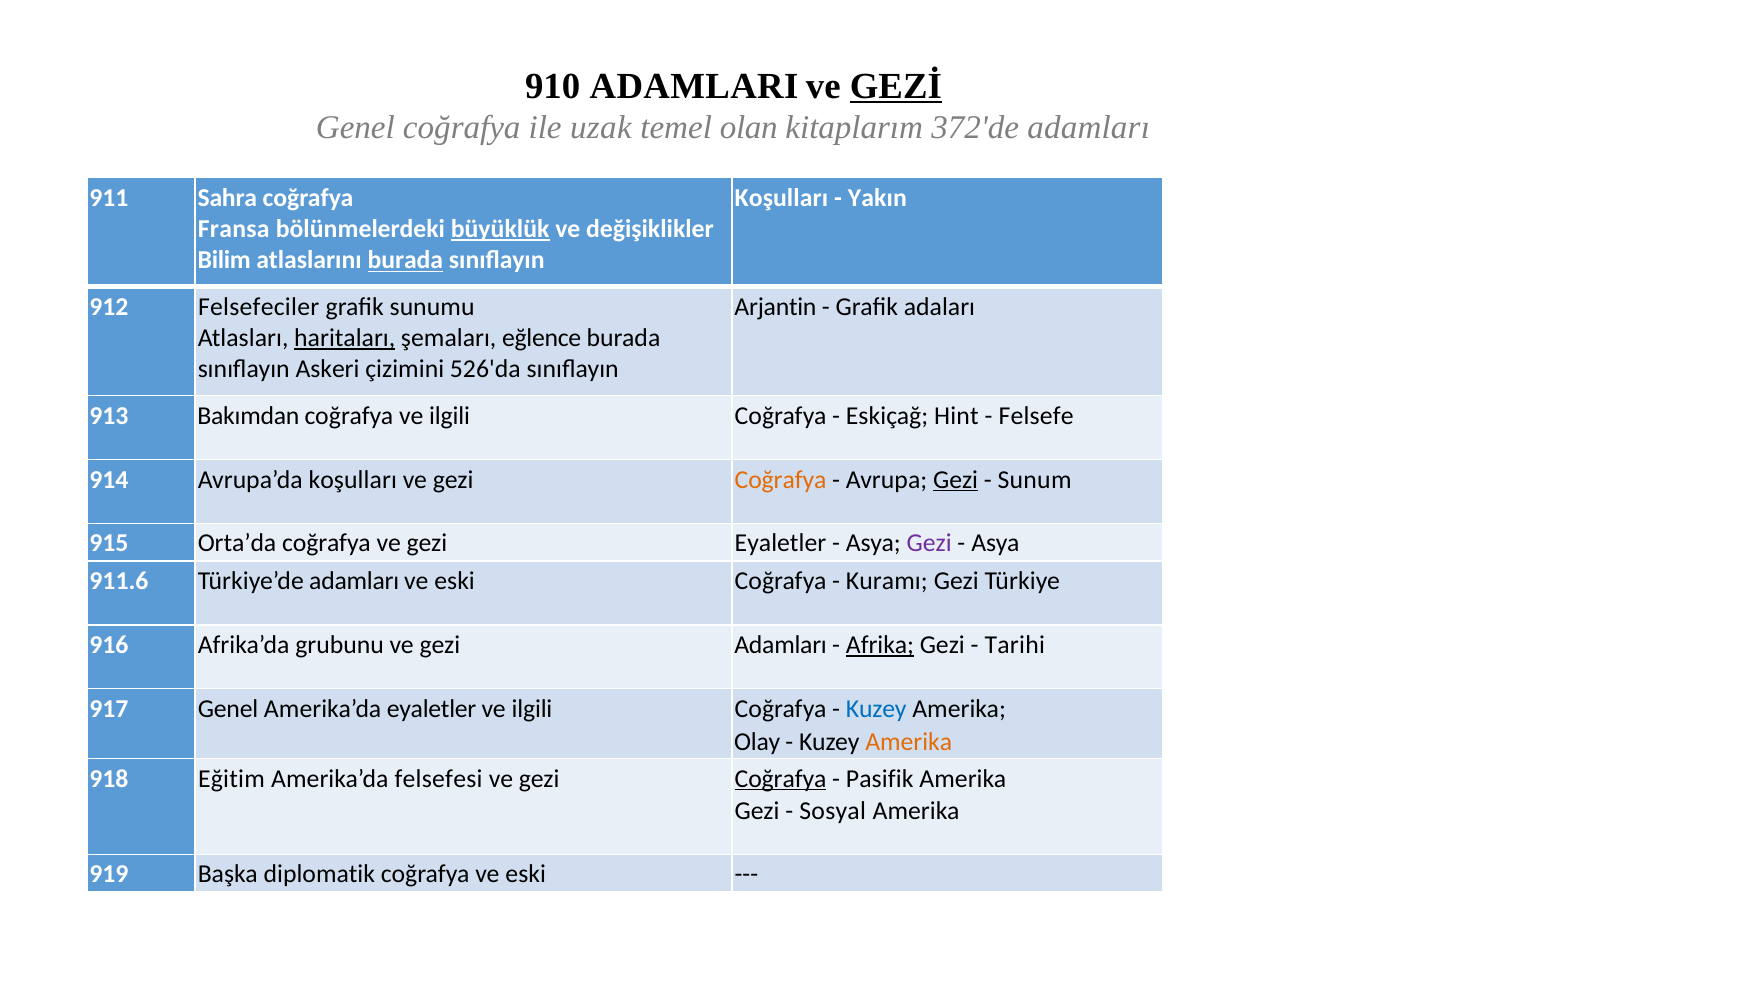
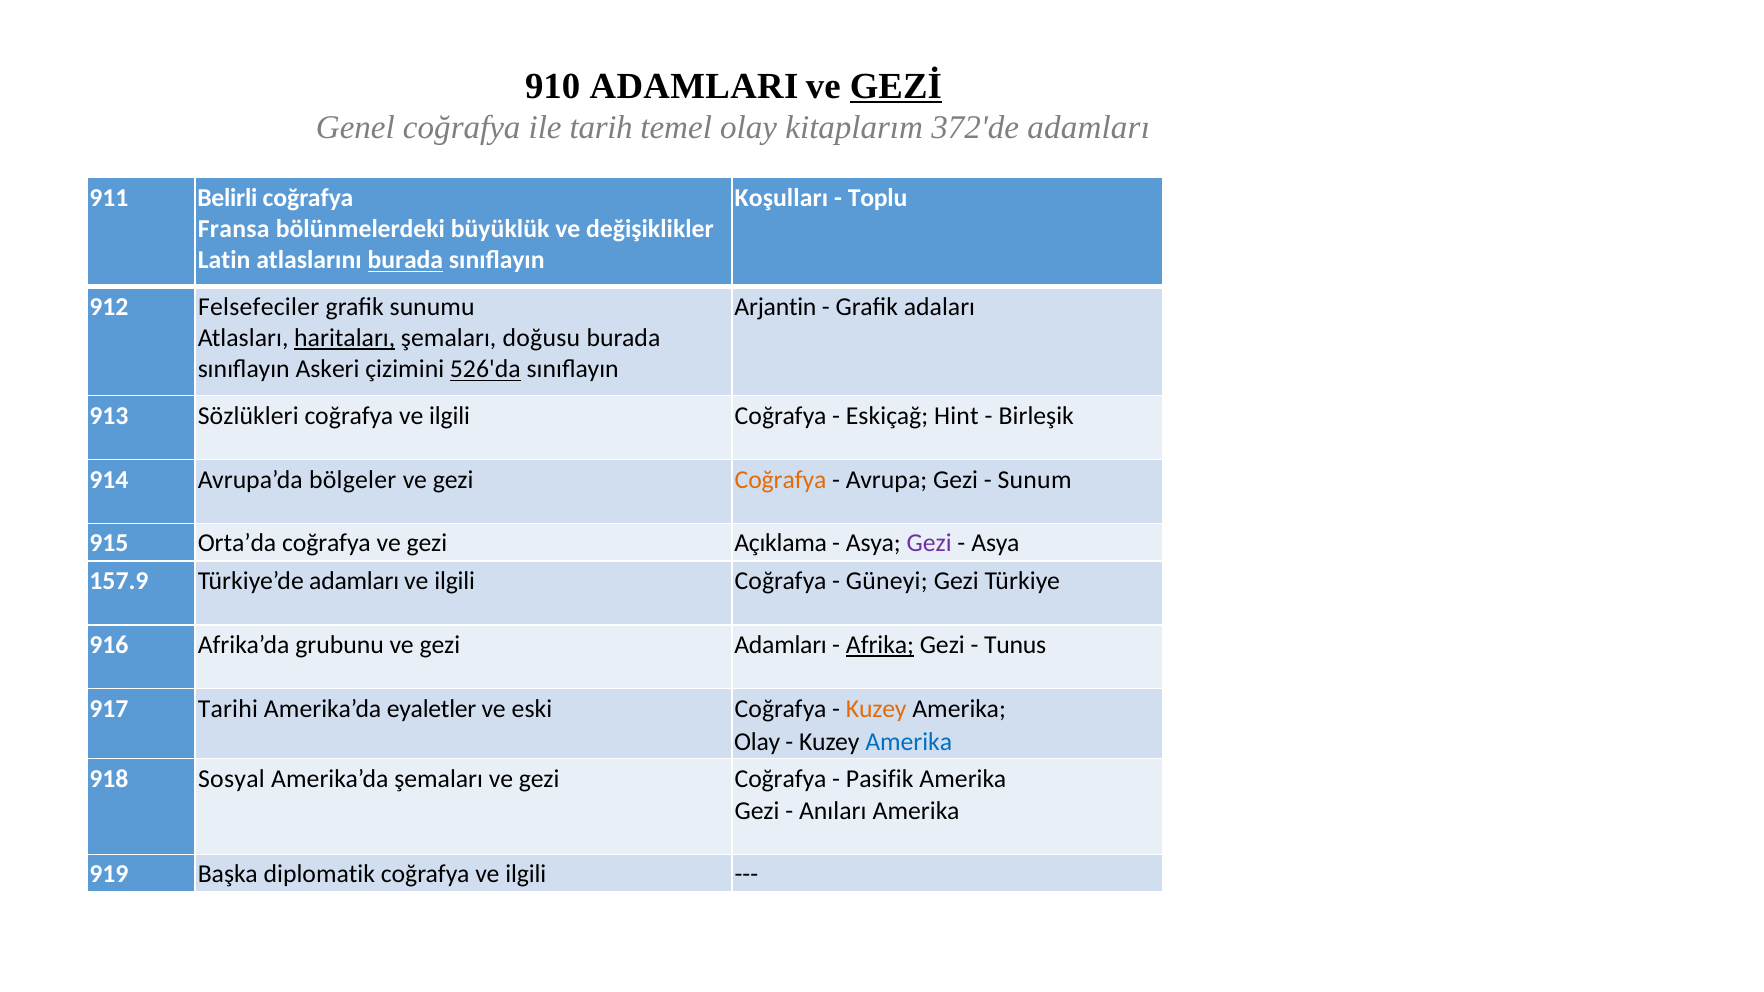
uzak: uzak -> tarih
temel olan: olan -> olay
Sahra: Sahra -> Belirli
Yakın: Yakın -> Toplu
büyüklük underline: present -> none
Bilim: Bilim -> Latin
eğlence: eğlence -> doğusu
526'da underline: none -> present
Bakımdan: Bakımdan -> Sözlükleri
Felsefe: Felsefe -> Birleşik
Avrupa’da koşulları: koşulları -> bölgeler
Gezi at (956, 480) underline: present -> none
gezi Eyaletler: Eyaletler -> Açıklama
911.6: 911.6 -> 157.9
eski at (455, 581): eski -> ilgili
Kuramı: Kuramı -> Güneyi
Tarihi: Tarihi -> Tunus
917 Genel: Genel -> Tarihi
ilgili at (532, 709): ilgili -> eski
Kuzey at (876, 709) colour: blue -> orange
Amerika at (909, 742) colour: orange -> blue
Eğitim: Eğitim -> Sosyal
Amerika’da felsefesi: felsefesi -> şemaları
Coğrafya at (781, 779) underline: present -> none
Sosyal: Sosyal -> Anıları
eski at (526, 875): eski -> ilgili
